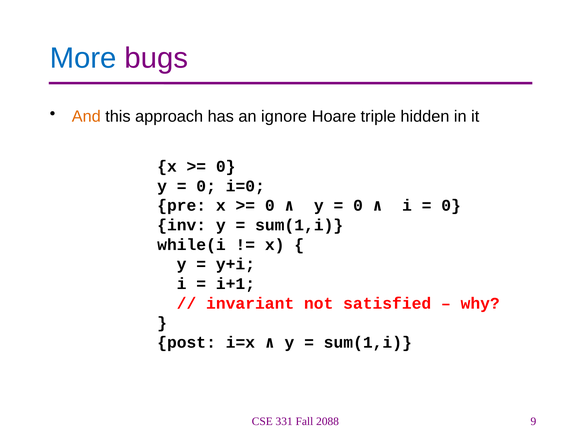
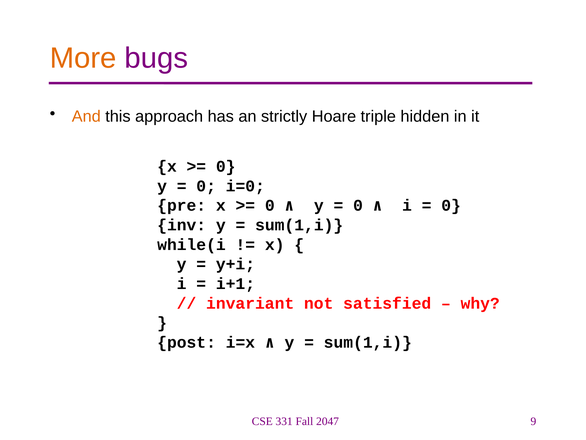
More colour: blue -> orange
ignore: ignore -> strictly
2088: 2088 -> 2047
